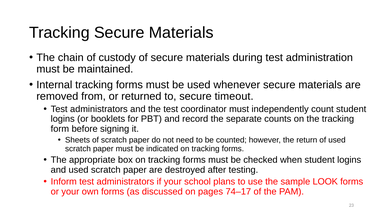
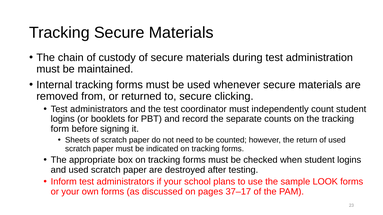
timeout: timeout -> clicking
74–17: 74–17 -> 37–17
